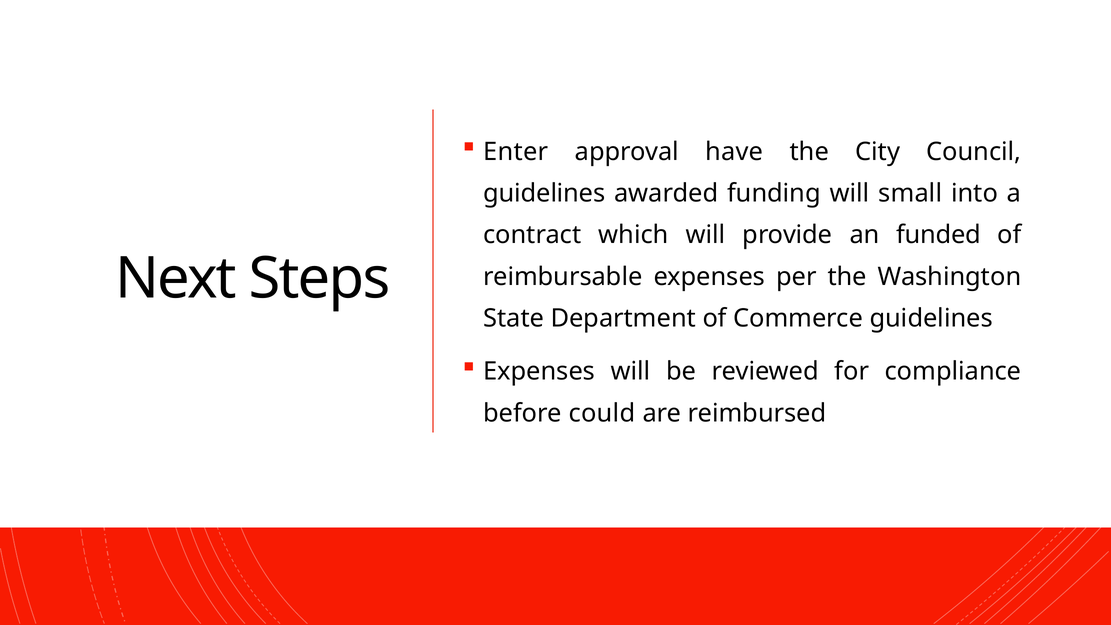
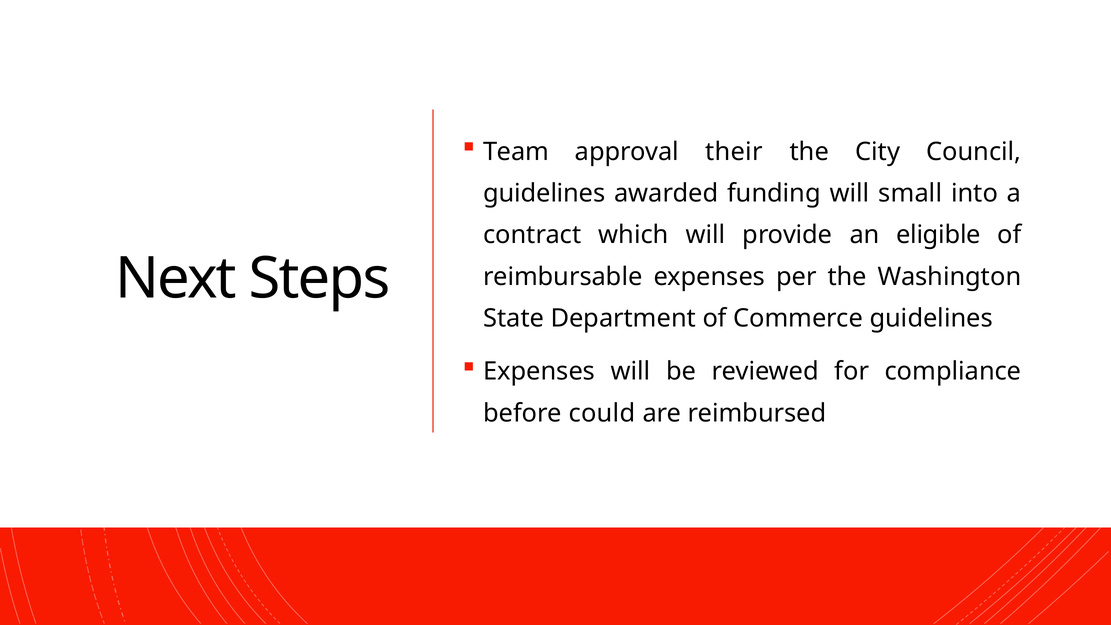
Enter: Enter -> Team
have: have -> their
funded: funded -> eligible
